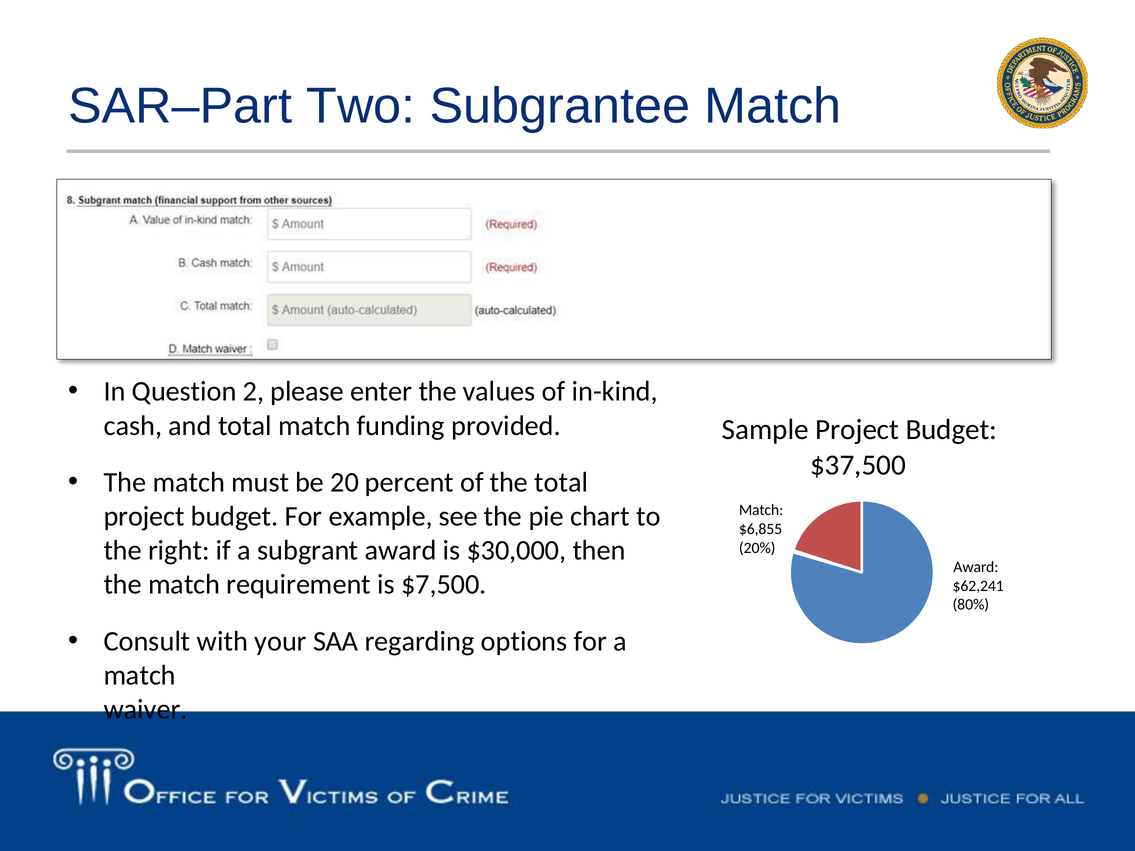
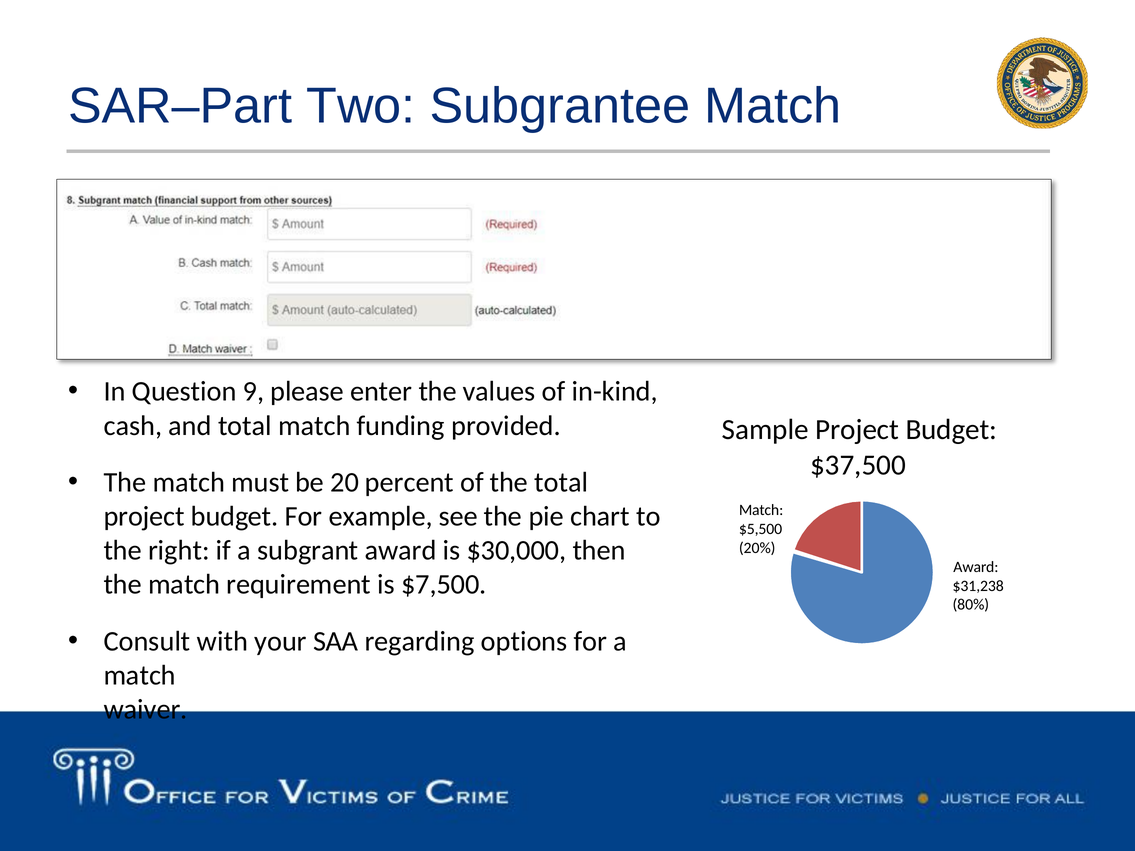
2: 2 -> 9
$6,855: $6,855 -> $5,500
$62,241: $62,241 -> $31,238
